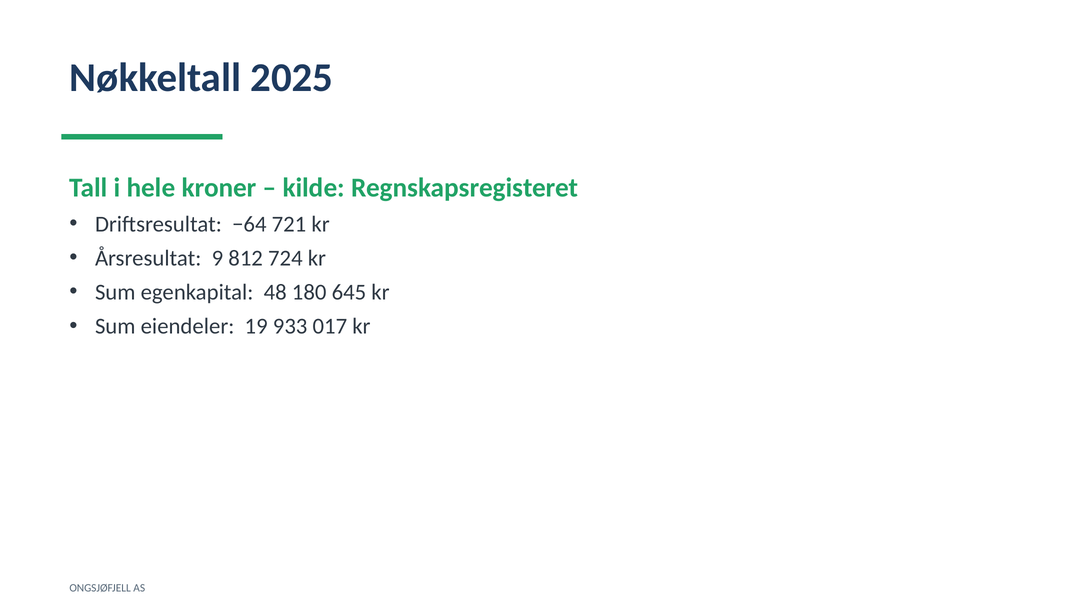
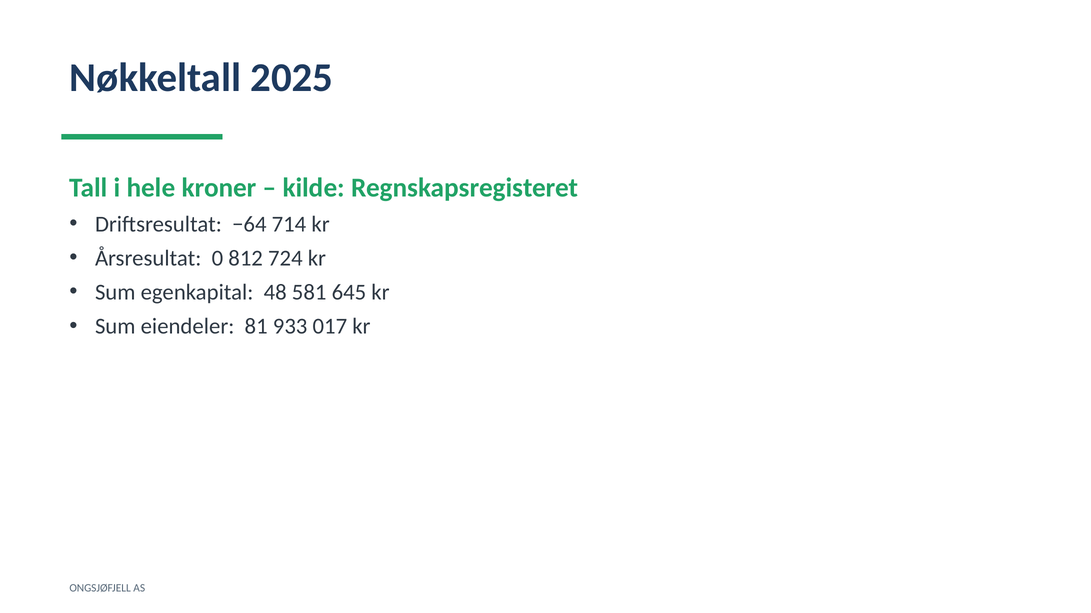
721: 721 -> 714
9: 9 -> 0
180: 180 -> 581
19: 19 -> 81
